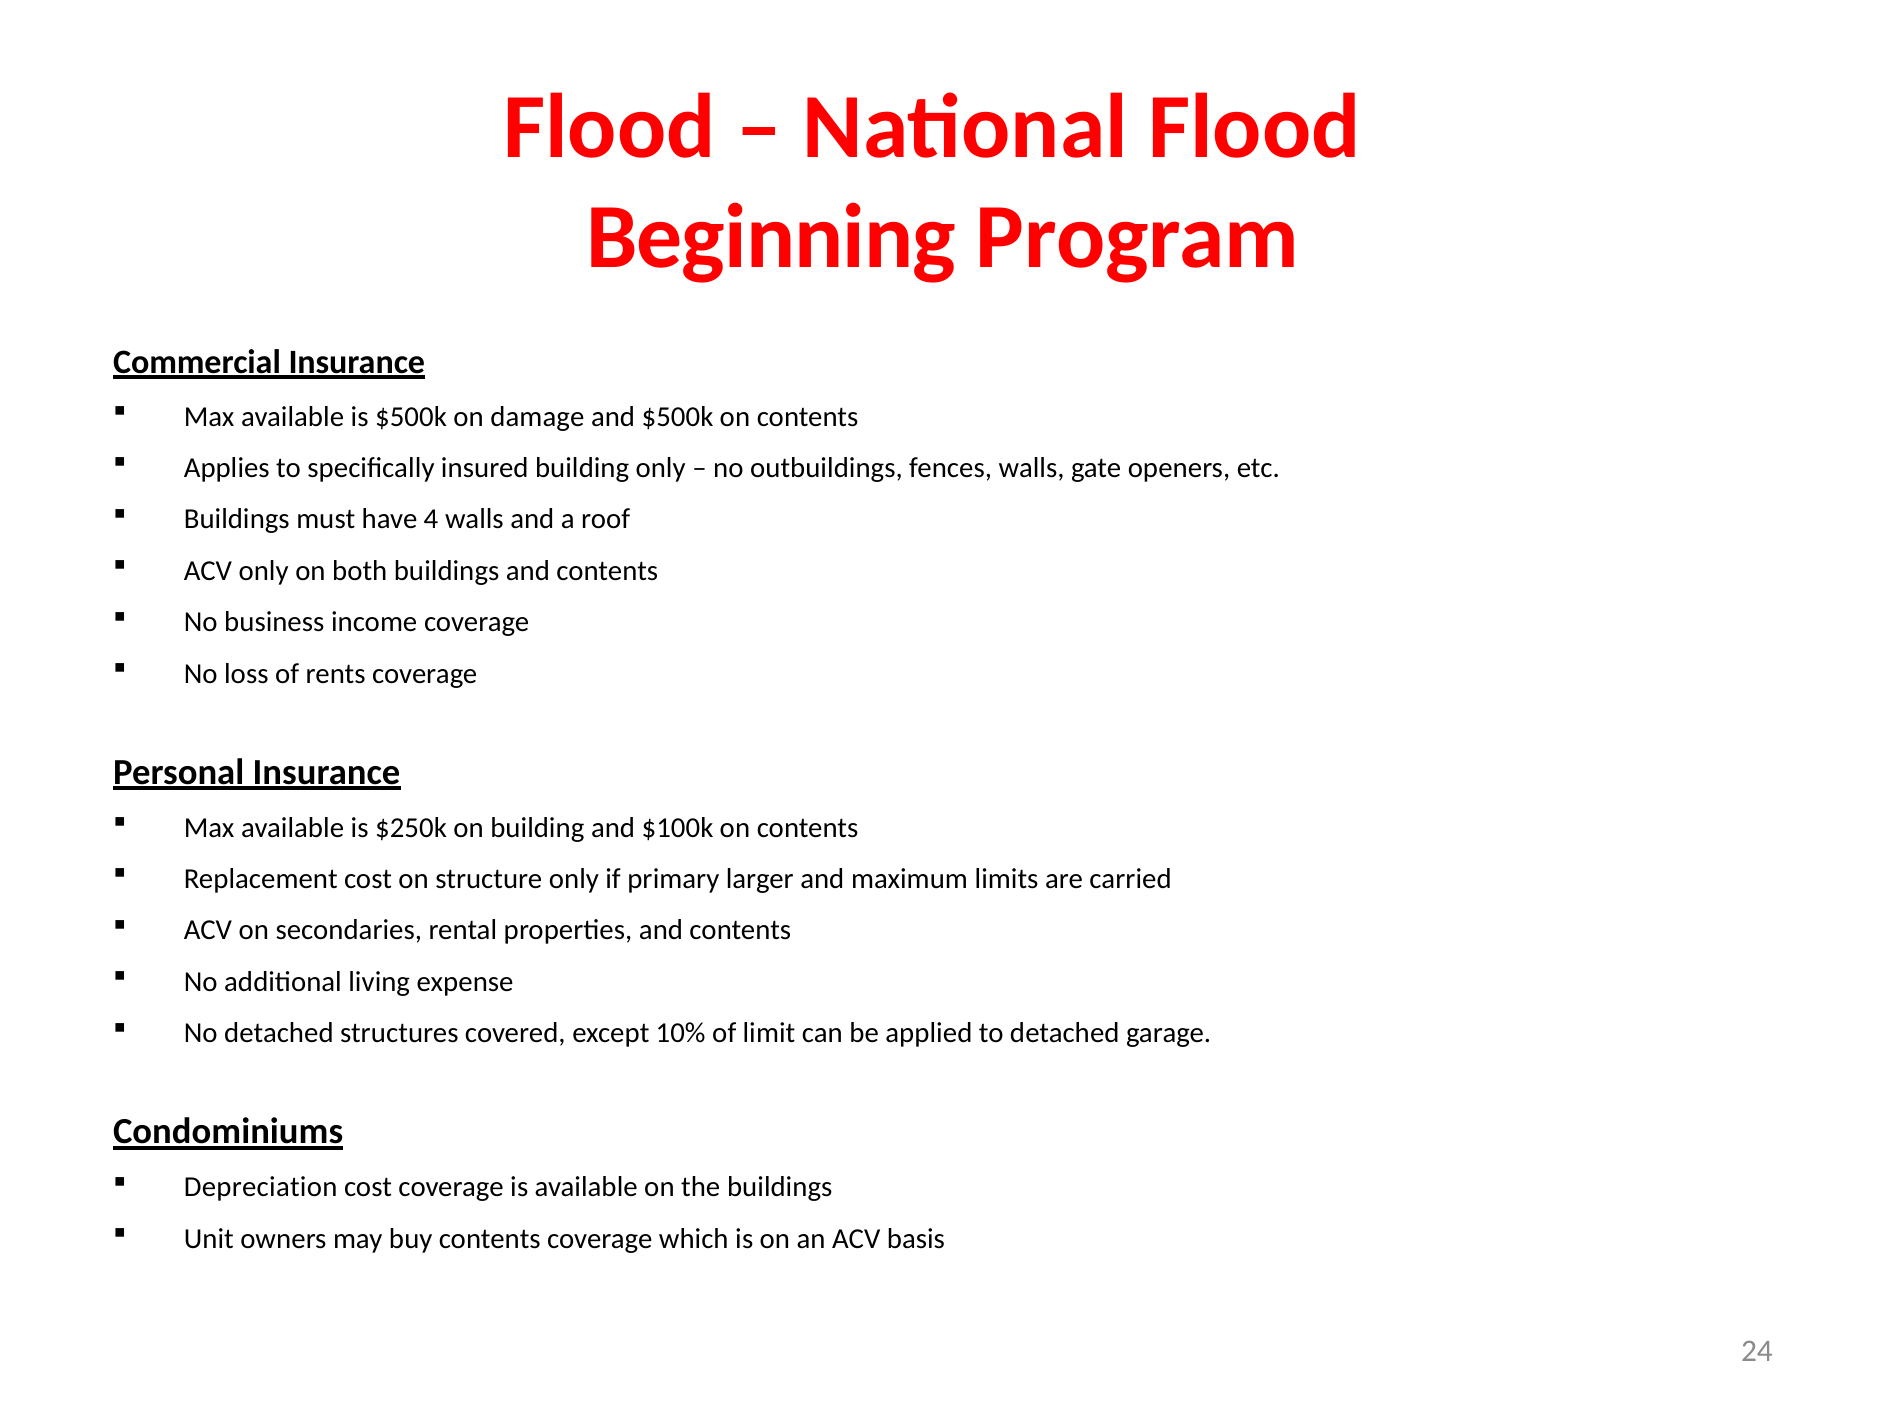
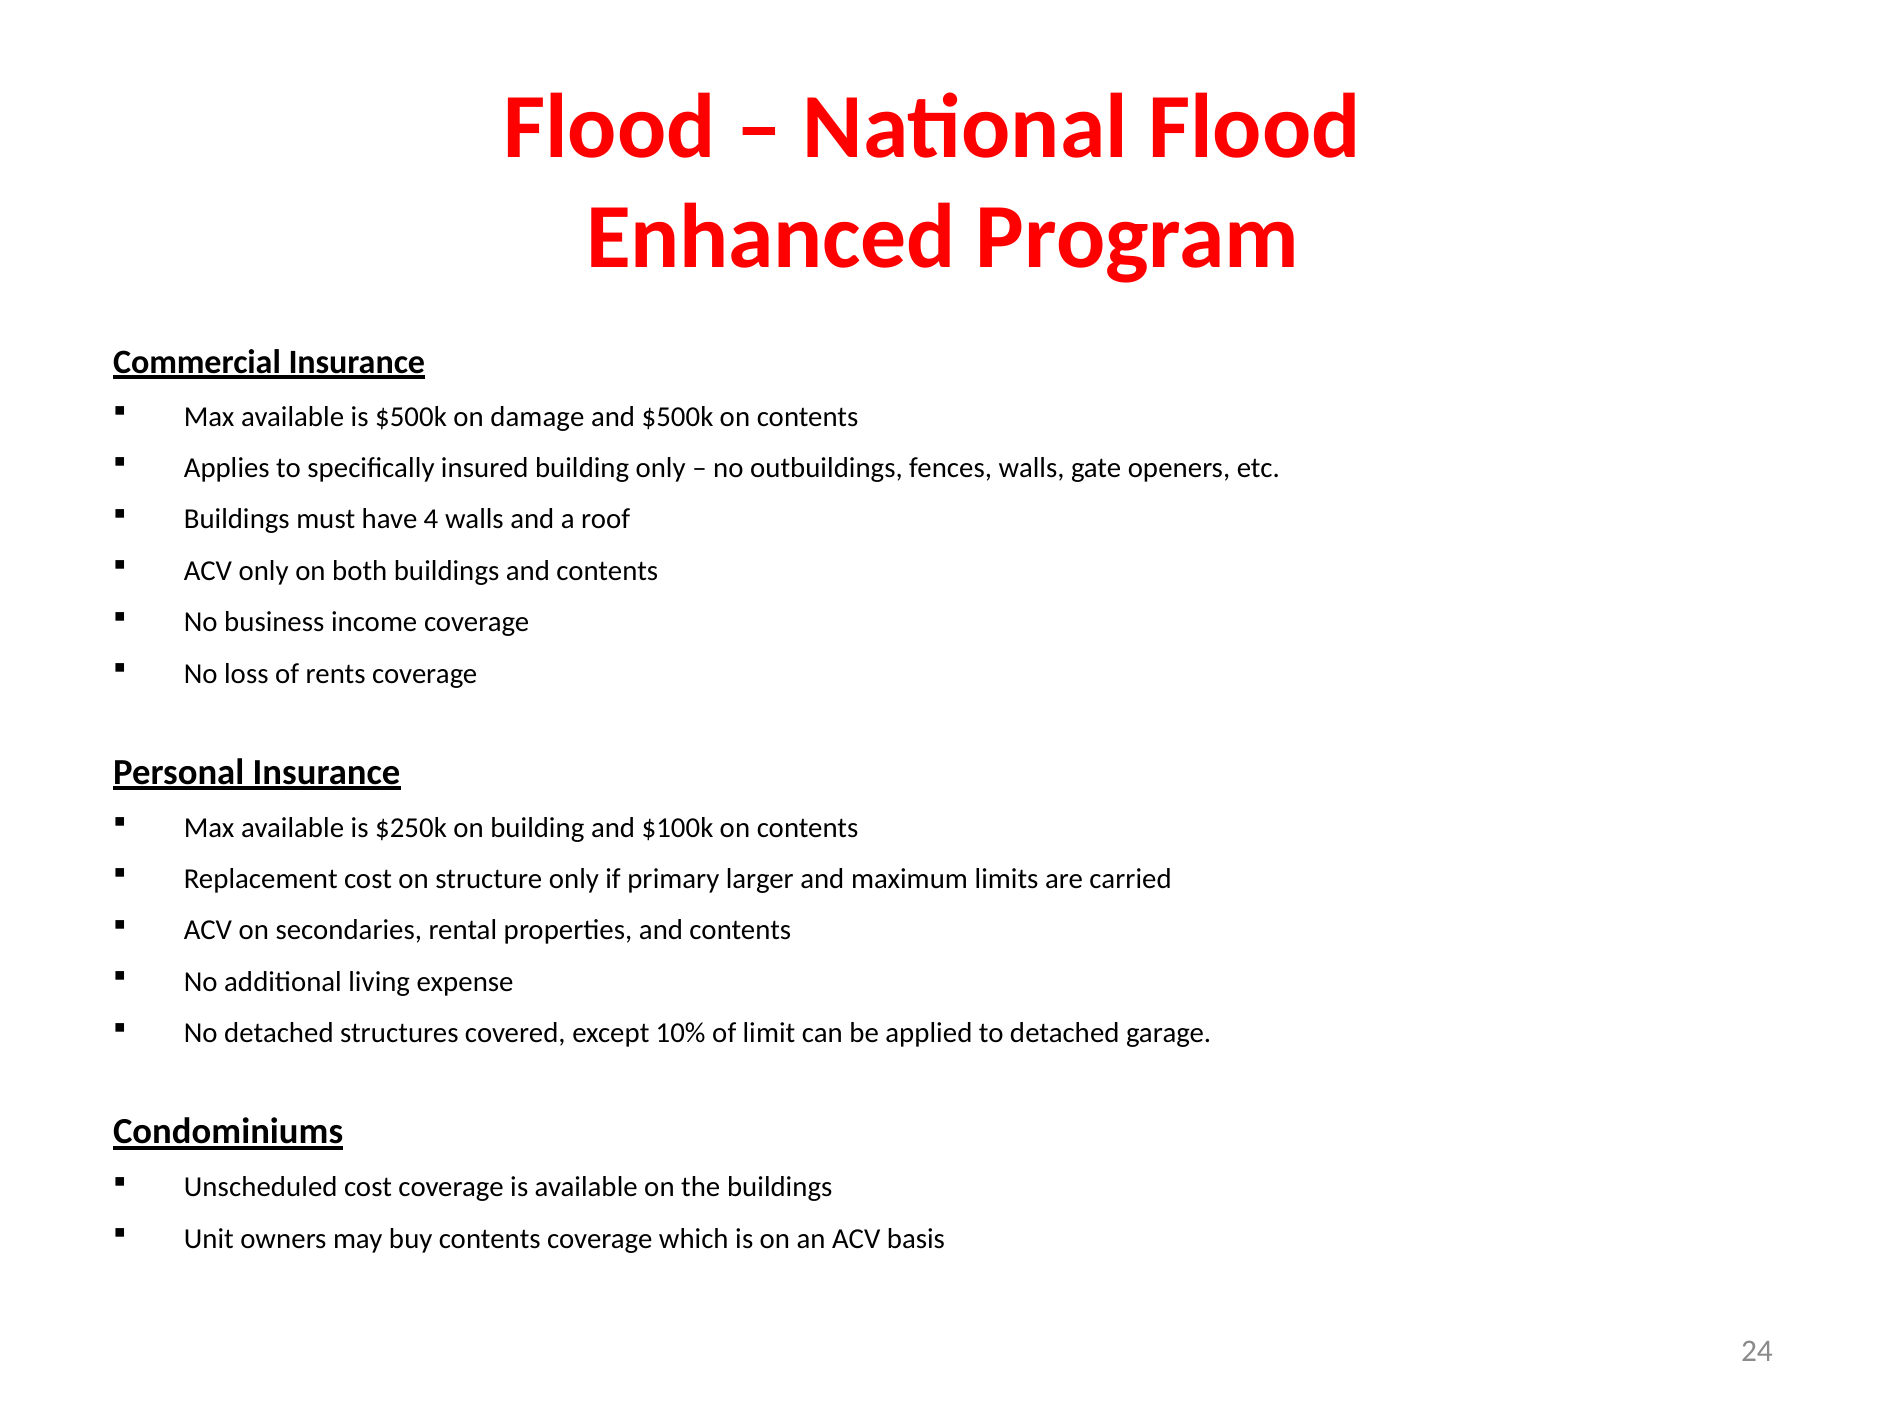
Beginning: Beginning -> Enhanced
Depreciation: Depreciation -> Unscheduled
